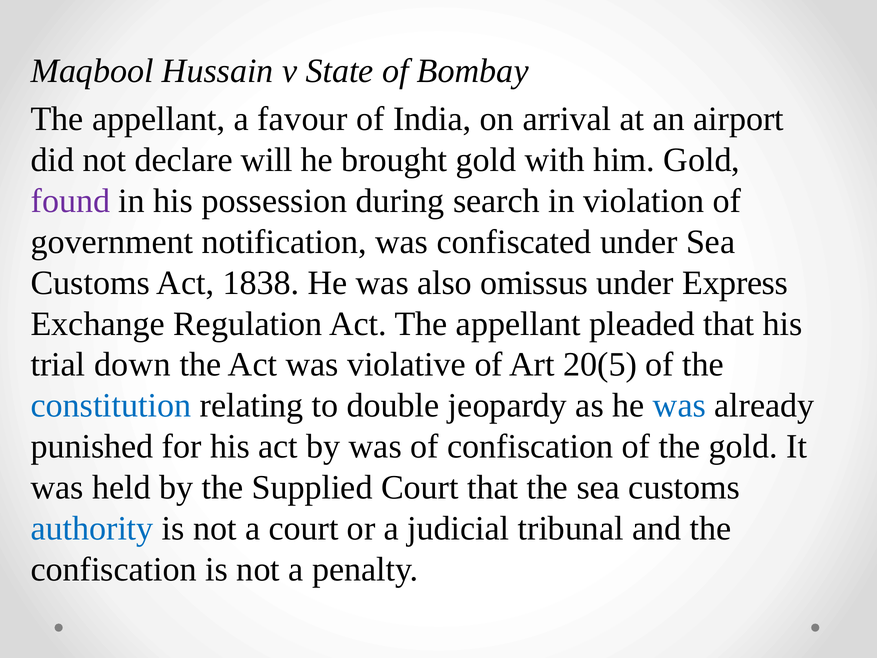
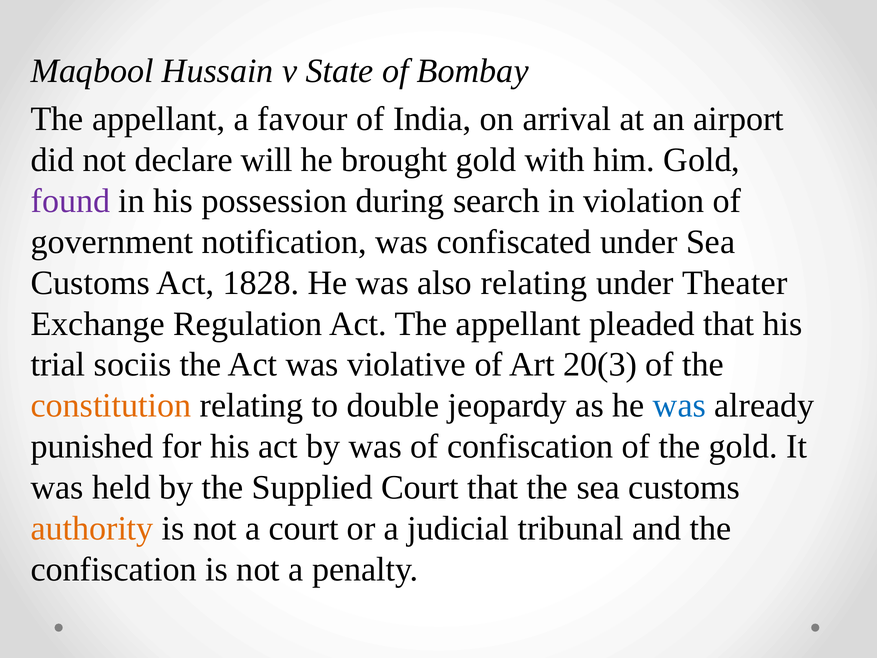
1838: 1838 -> 1828
also omissus: omissus -> relating
Express: Express -> Theater
down: down -> sociis
20(5: 20(5 -> 20(3
constitution colour: blue -> orange
authority colour: blue -> orange
